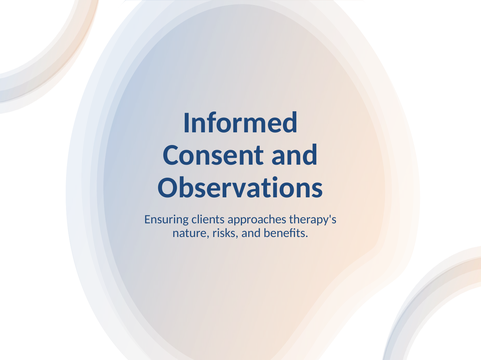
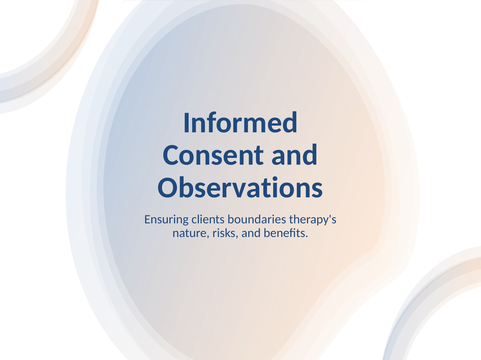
approaches: approaches -> boundaries
